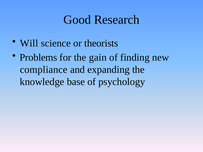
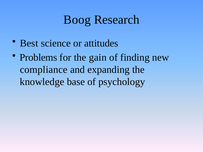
Good: Good -> Boog
Will: Will -> Best
theorists: theorists -> attitudes
